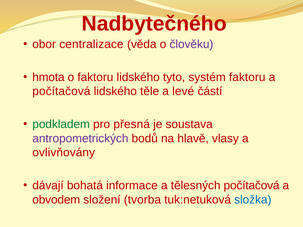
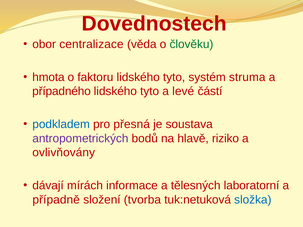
Nadbytečného: Nadbytečného -> Dovednostech
člověku colour: purple -> green
systém faktoru: faktoru -> struma
počítačová at (61, 91): počítačová -> případného
těle at (150, 91): těle -> tyto
podkladem colour: green -> blue
vlasy: vlasy -> riziko
bohatá: bohatá -> mírách
tělesných počítačová: počítačová -> laboratorní
obvodem: obvodem -> případně
